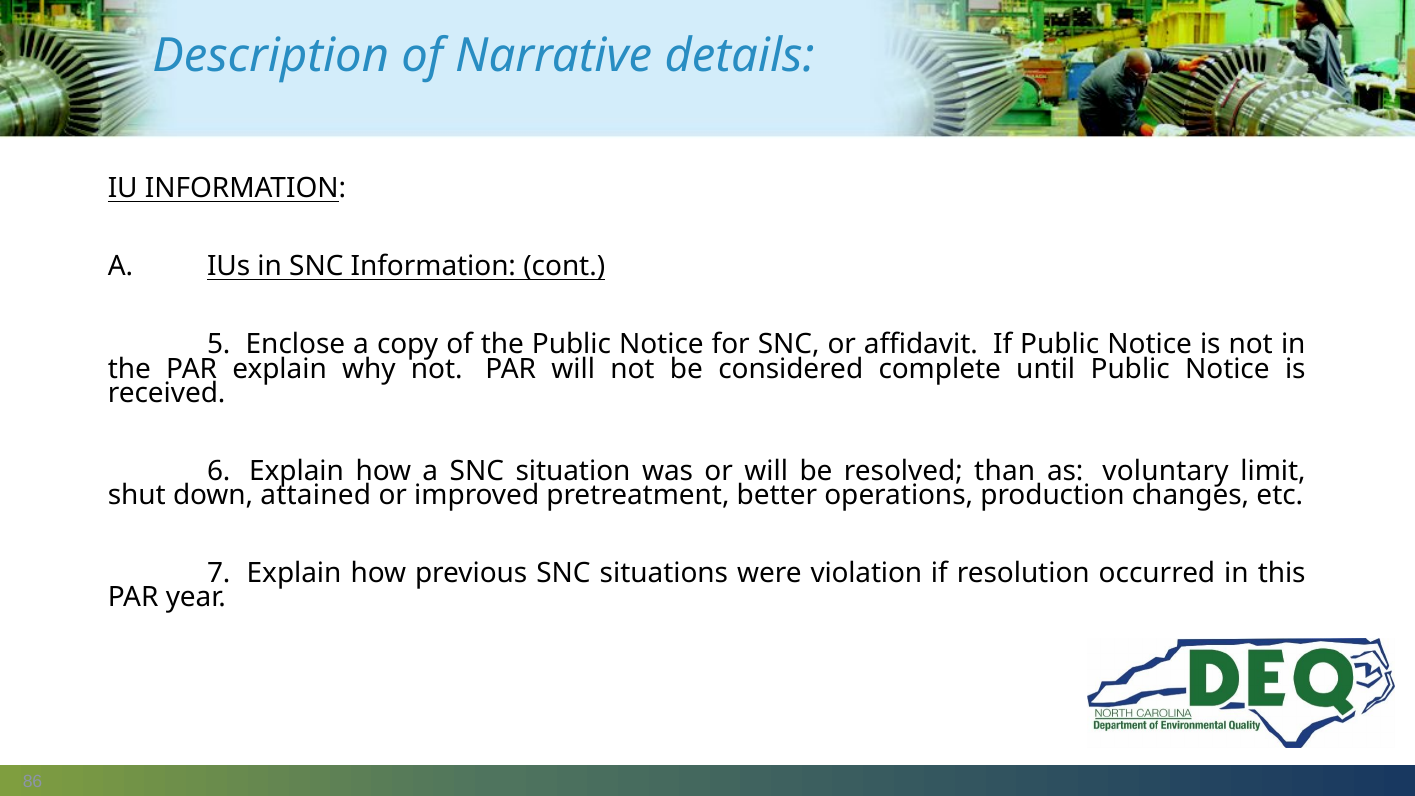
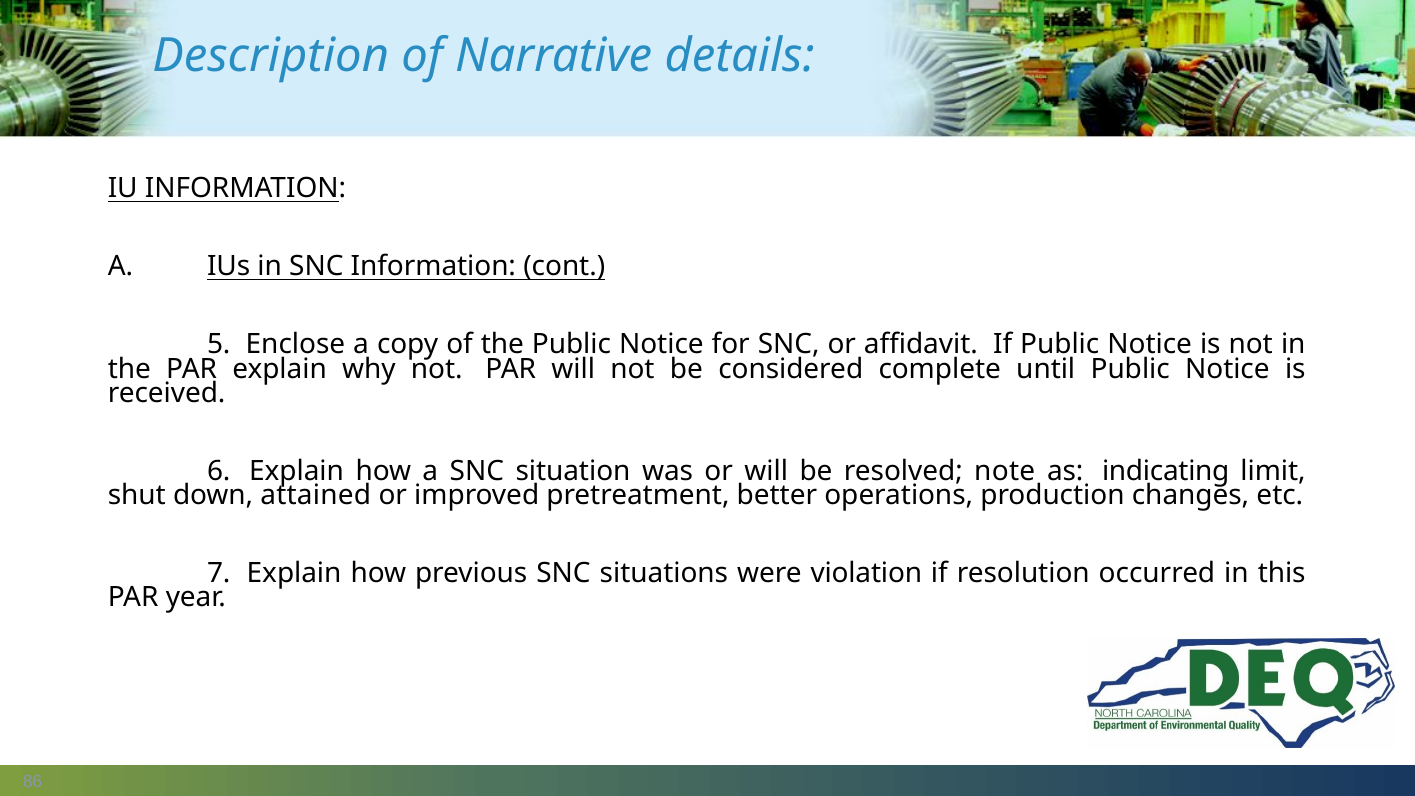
than: than -> note
voluntary: voluntary -> indicating
